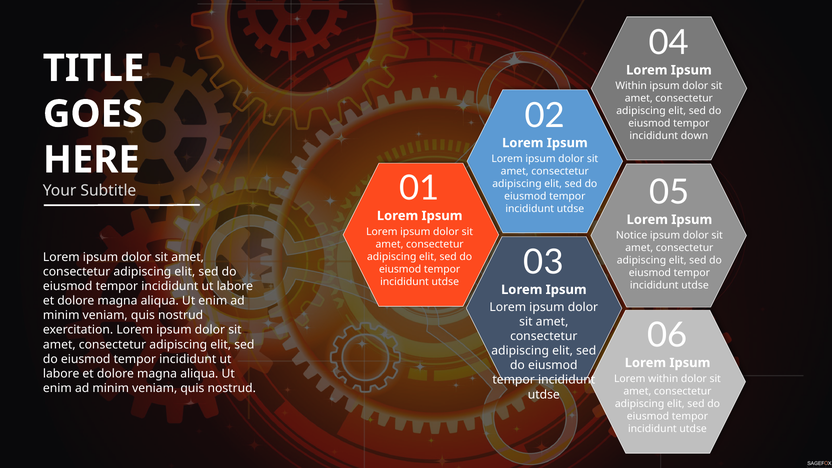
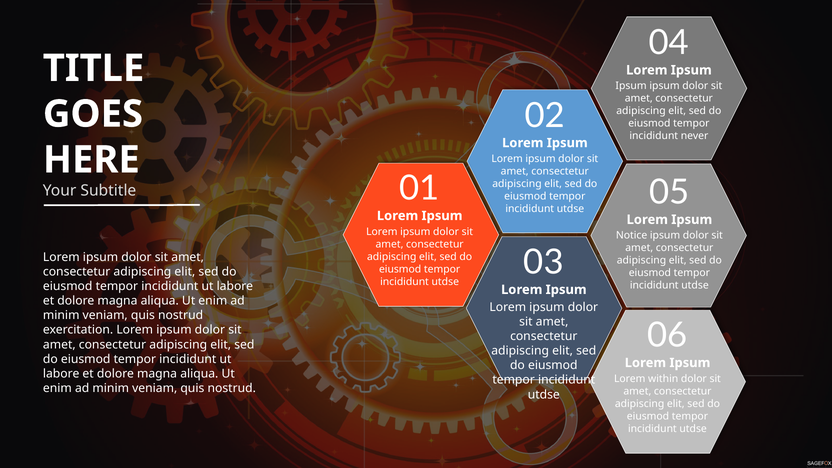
Within at (631, 86): Within -> Ipsum
down: down -> never
